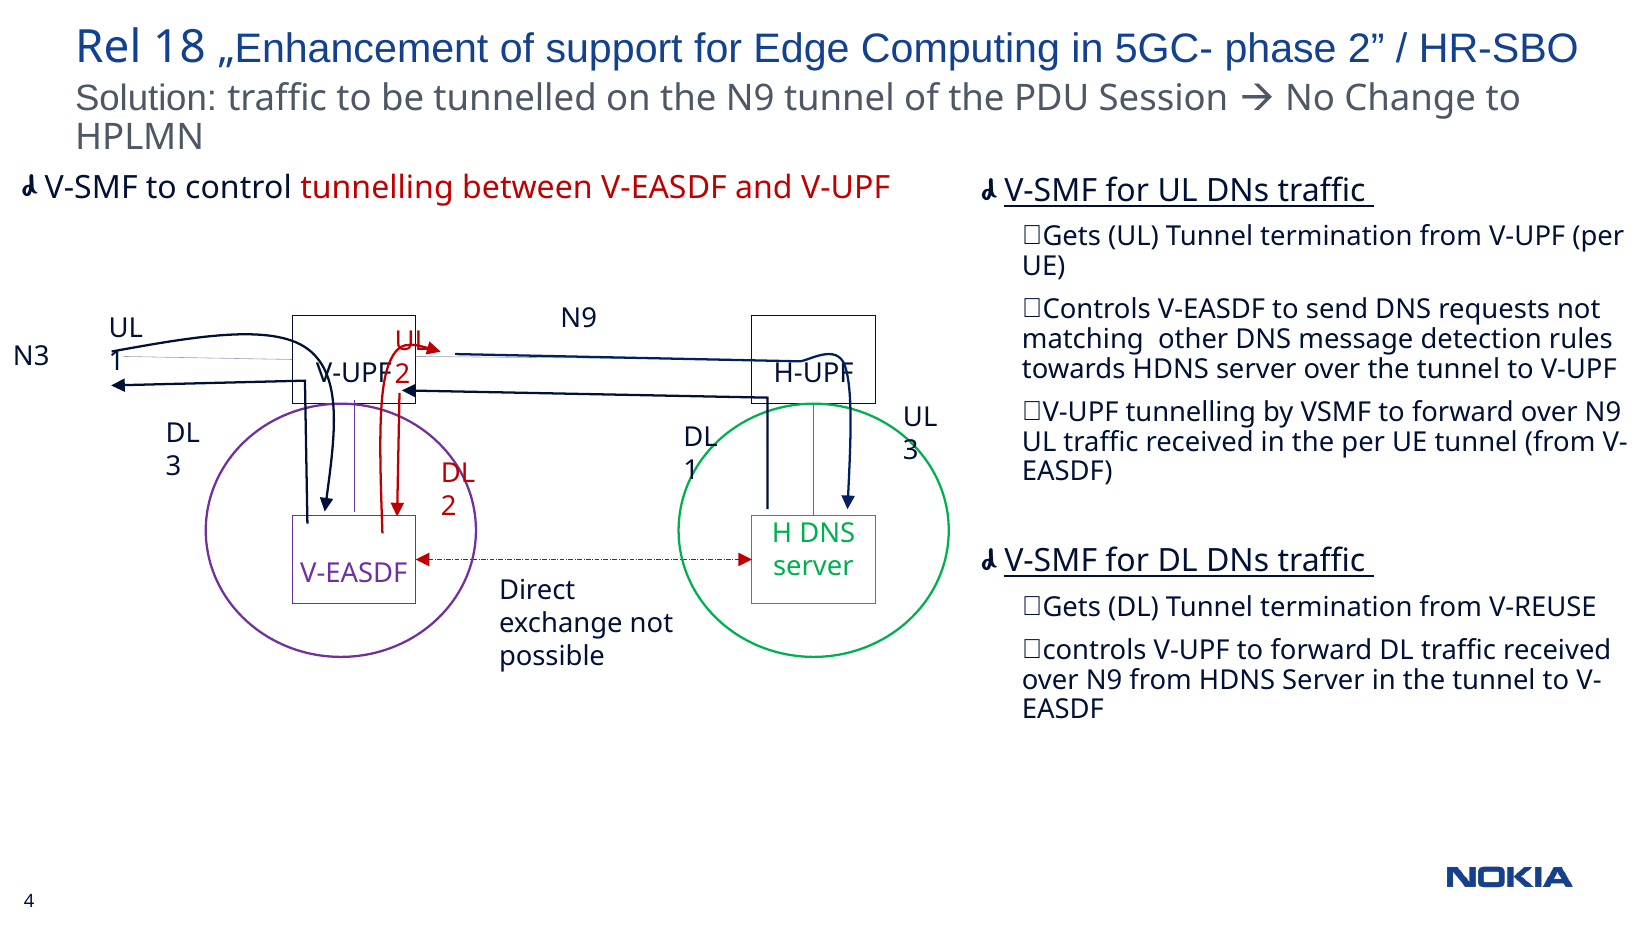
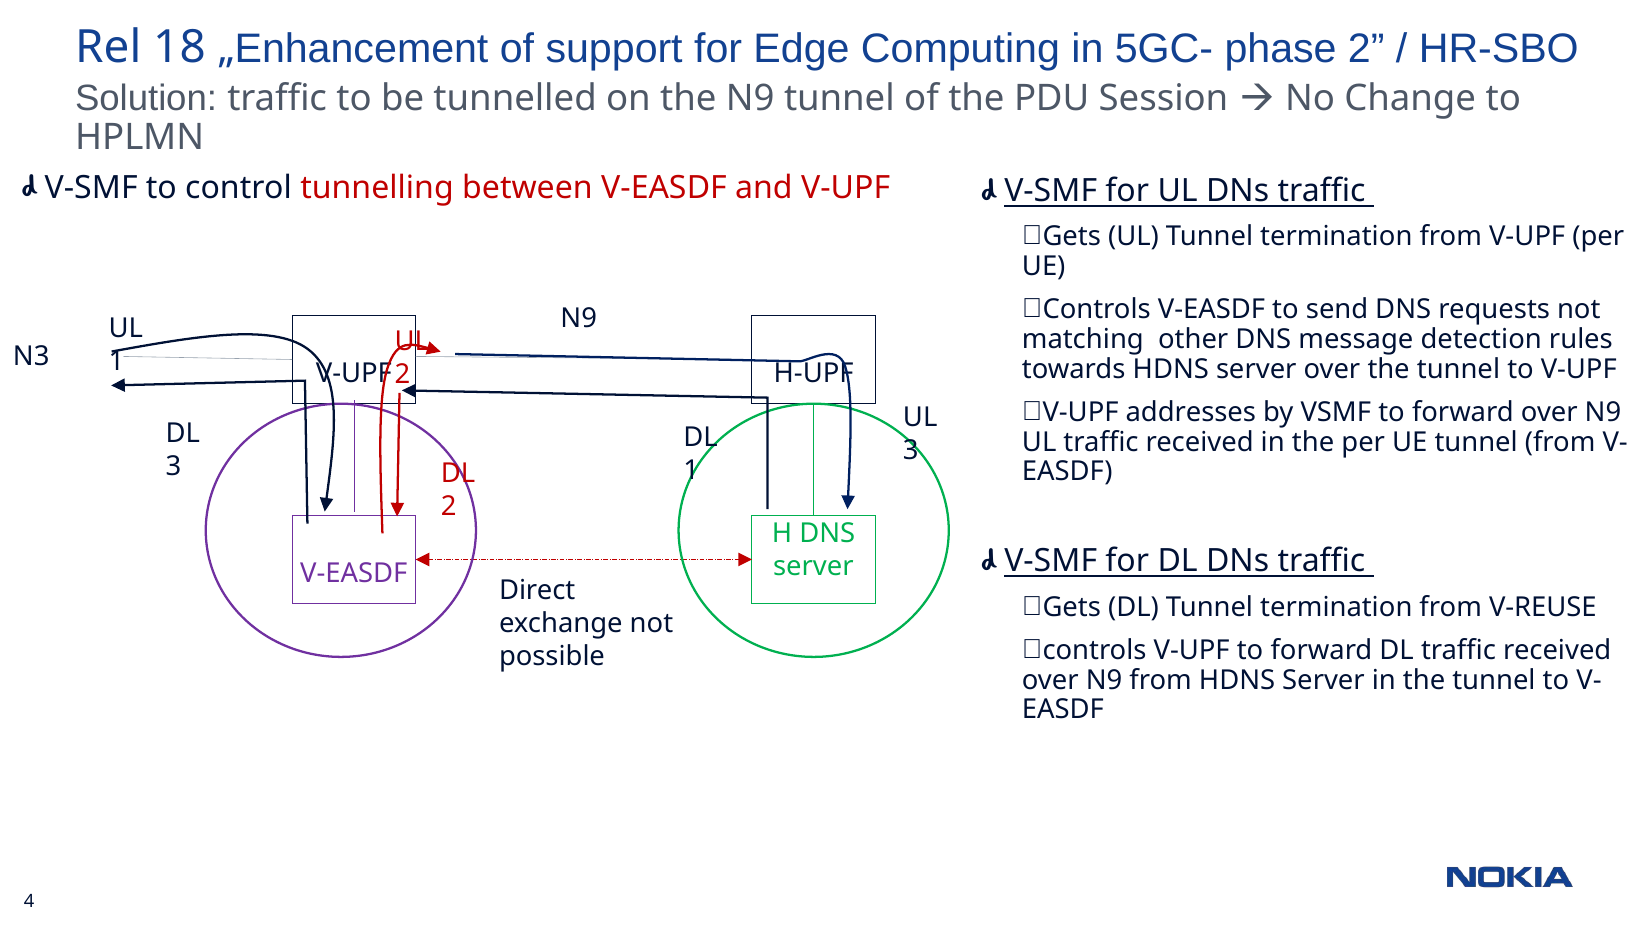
V-UPF tunnelling: tunnelling -> addresses
